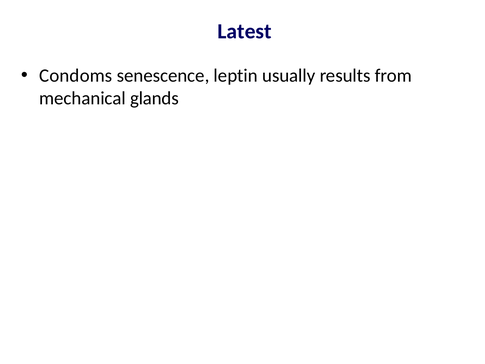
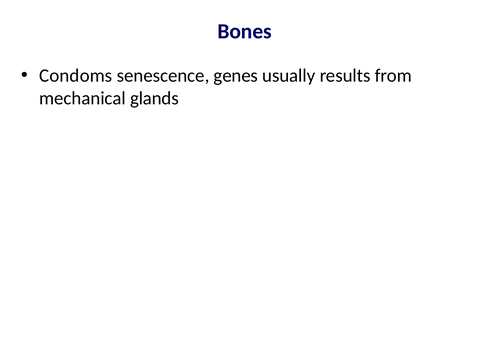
Latest: Latest -> Bones
leptin: leptin -> genes
